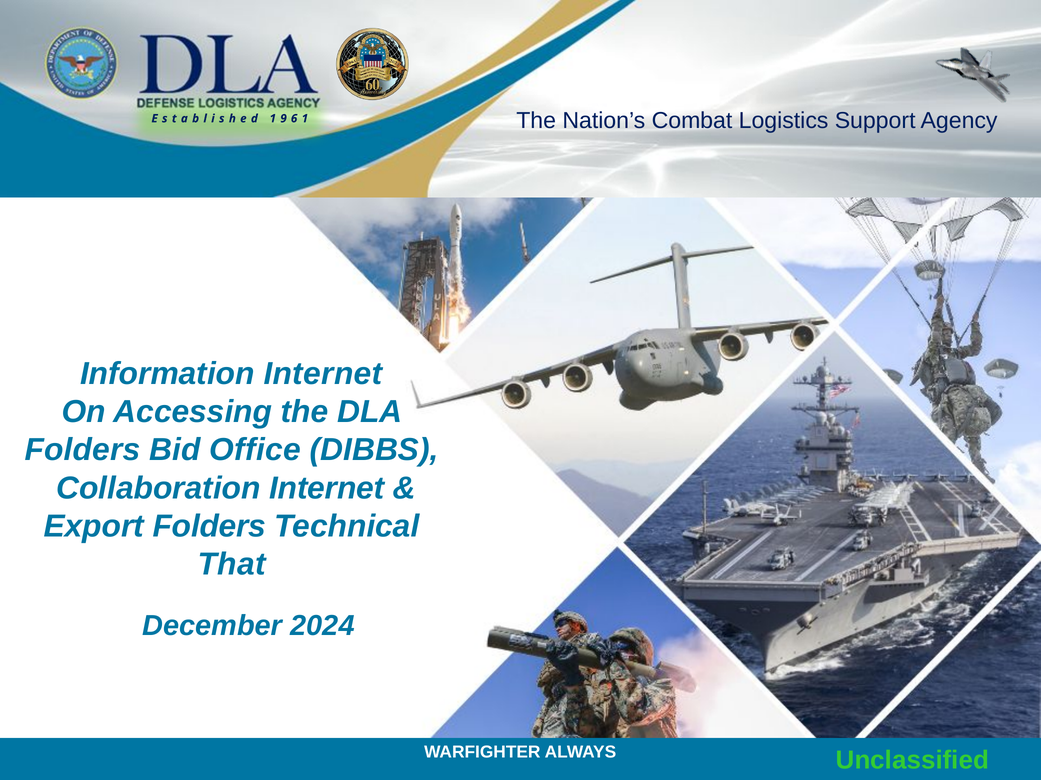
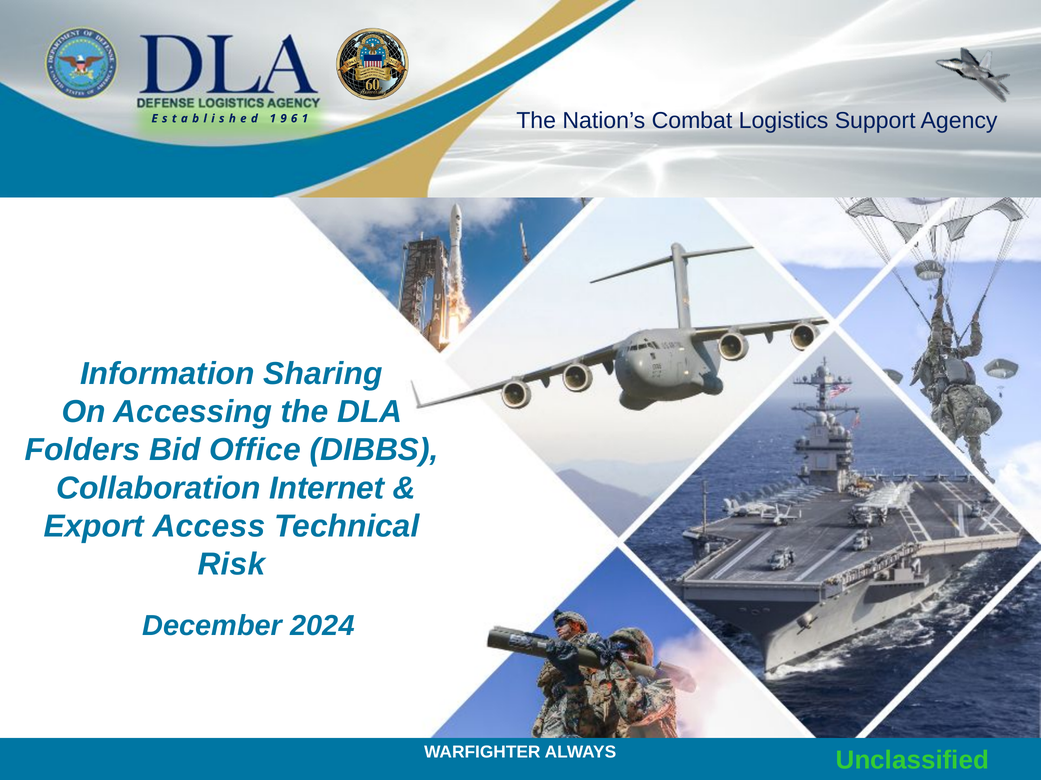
Information Internet: Internet -> Sharing
Export Folders: Folders -> Access
That: That -> Risk
